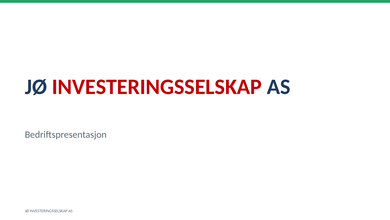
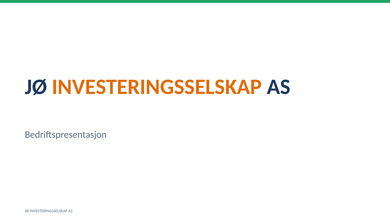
INVESTERINGSSELSKAP at (157, 86) colour: red -> orange
